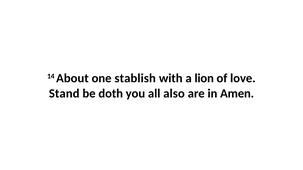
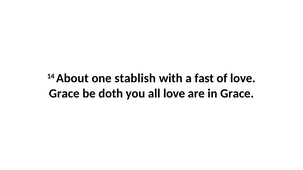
lion: lion -> fast
Stand at (64, 94): Stand -> Grace
all also: also -> love
in Amen: Amen -> Grace
